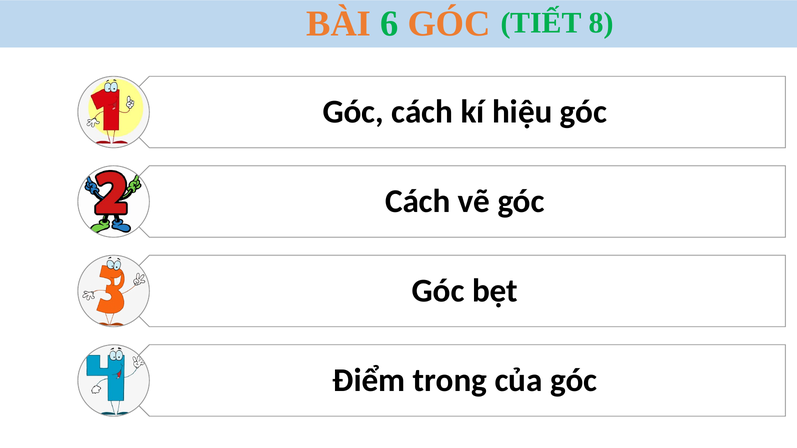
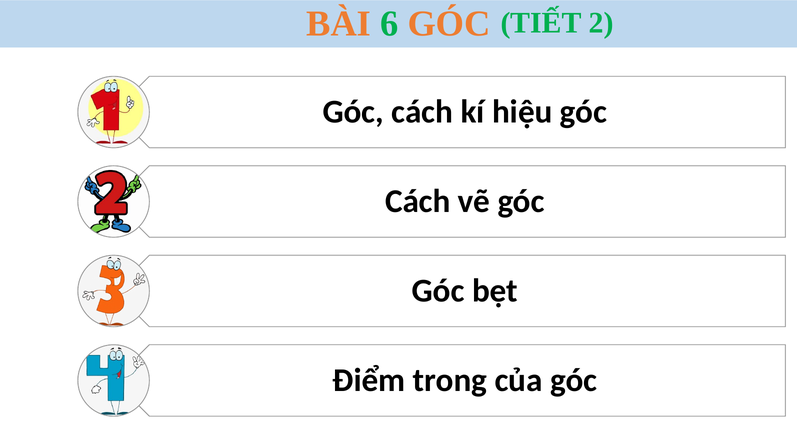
8: 8 -> 2
